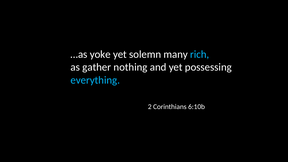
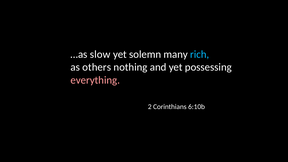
yoke: yoke -> slow
gather: gather -> others
everything colour: light blue -> pink
